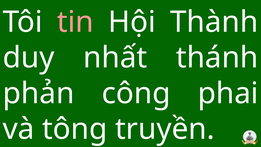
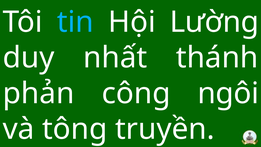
tin colour: pink -> light blue
Thành: Thành -> Lường
phai: phai -> ngôi
